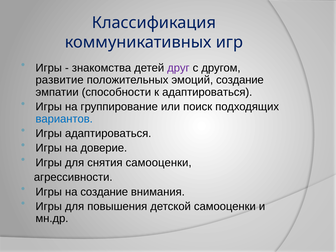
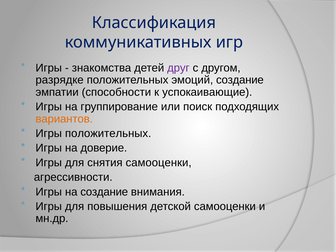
развитие: развитие -> разрядке
к адаптироваться: адаптироваться -> успокаивающие
вариантов colour: blue -> orange
Игры адаптироваться: адаптироваться -> положительных
